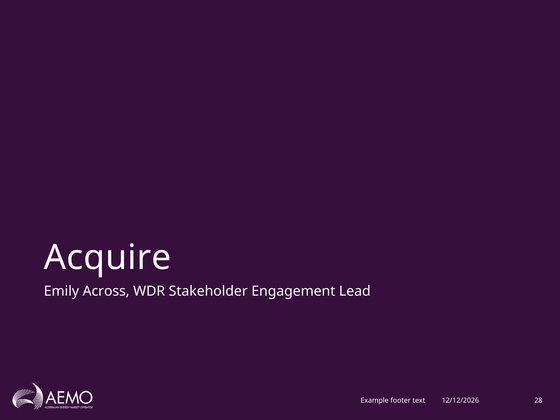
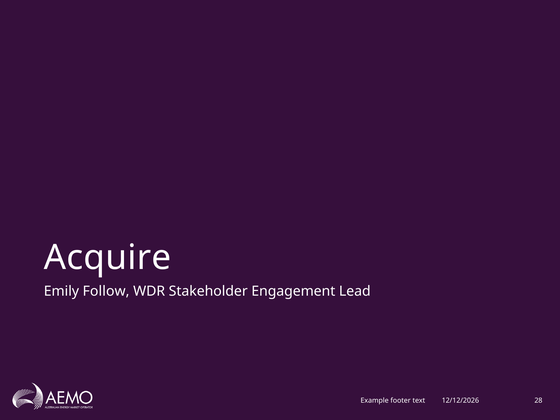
Across: Across -> Follow
